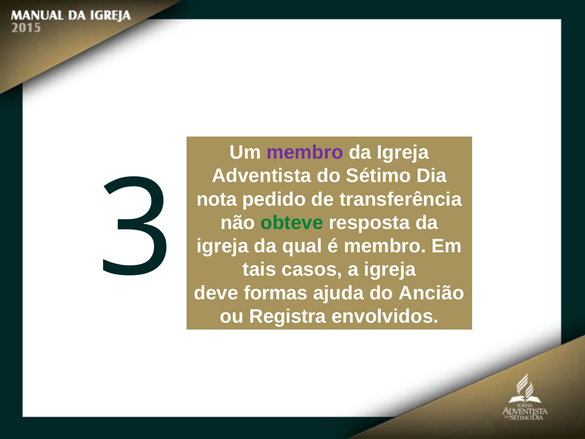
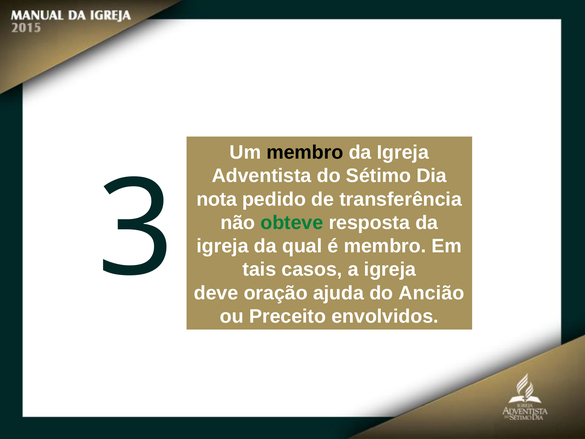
membro at (305, 152) colour: purple -> black
formas: formas -> oração
Registra: Registra -> Preceito
